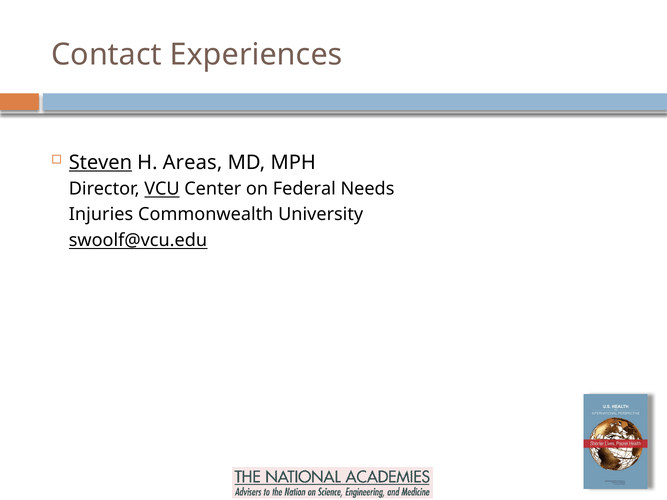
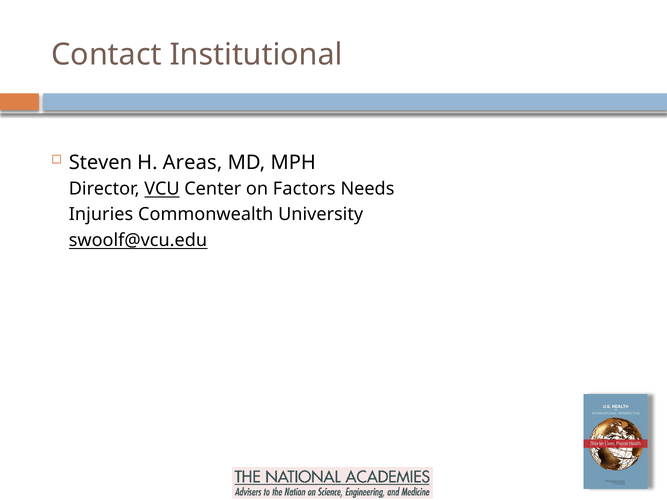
Experiences: Experiences -> Institutional
Steven underline: present -> none
Federal: Federal -> Factors
